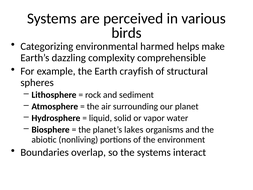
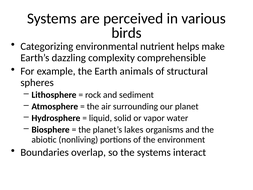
harmed: harmed -> nutrient
crayfish: crayfish -> animals
